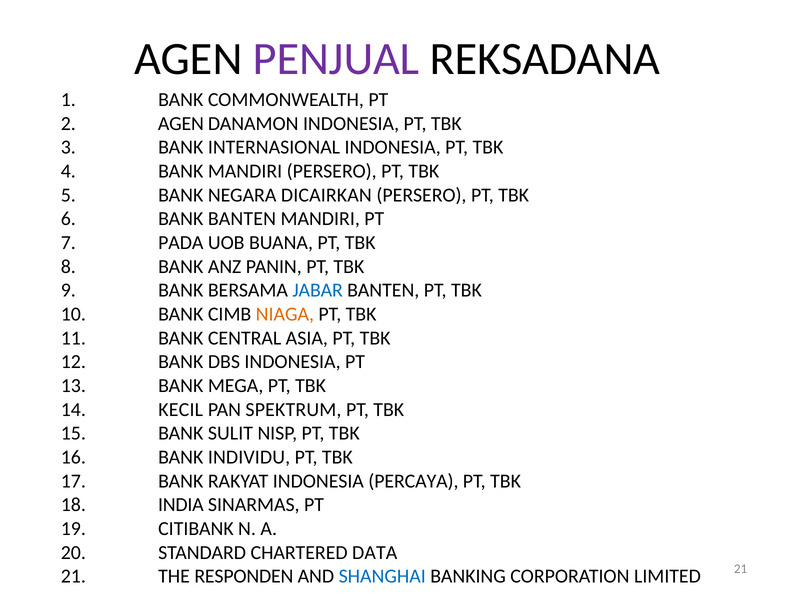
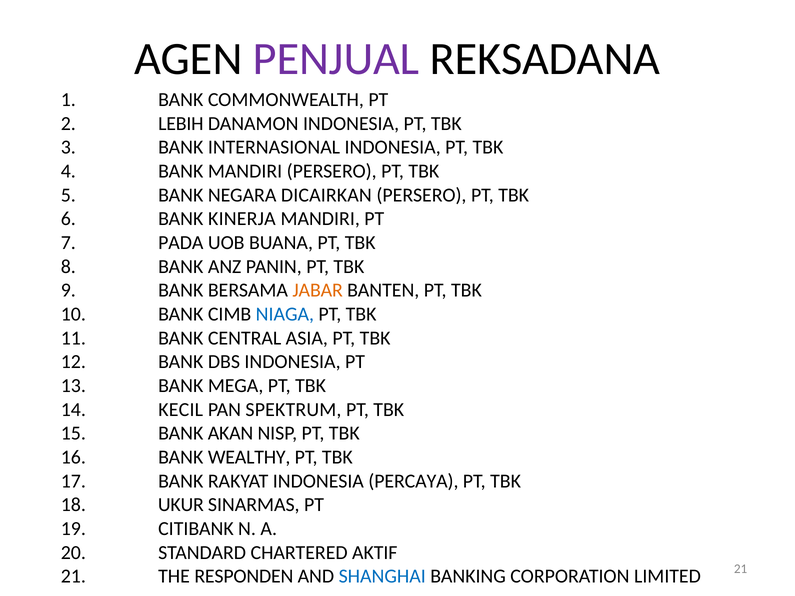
2 AGEN: AGEN -> LEBIH
BANK BANTEN: BANTEN -> KINERJA
JABAR colour: blue -> orange
NIAGA colour: orange -> blue
SULIT: SULIT -> AKAN
INDIVIDU: INDIVIDU -> WEALTHY
INDIA: INDIA -> UKUR
DATA: DATA -> AKTIF
